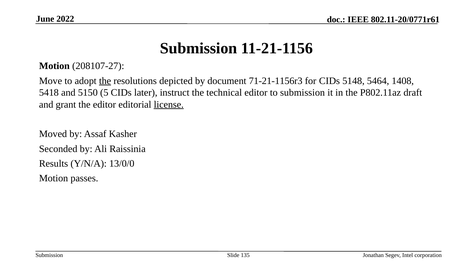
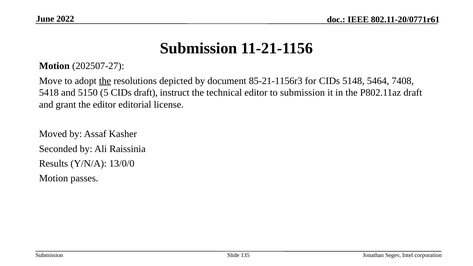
208107-27: 208107-27 -> 202507-27
71-21-1156r3: 71-21-1156r3 -> 85-21-1156r3
1408: 1408 -> 7408
CIDs later: later -> draft
license underline: present -> none
